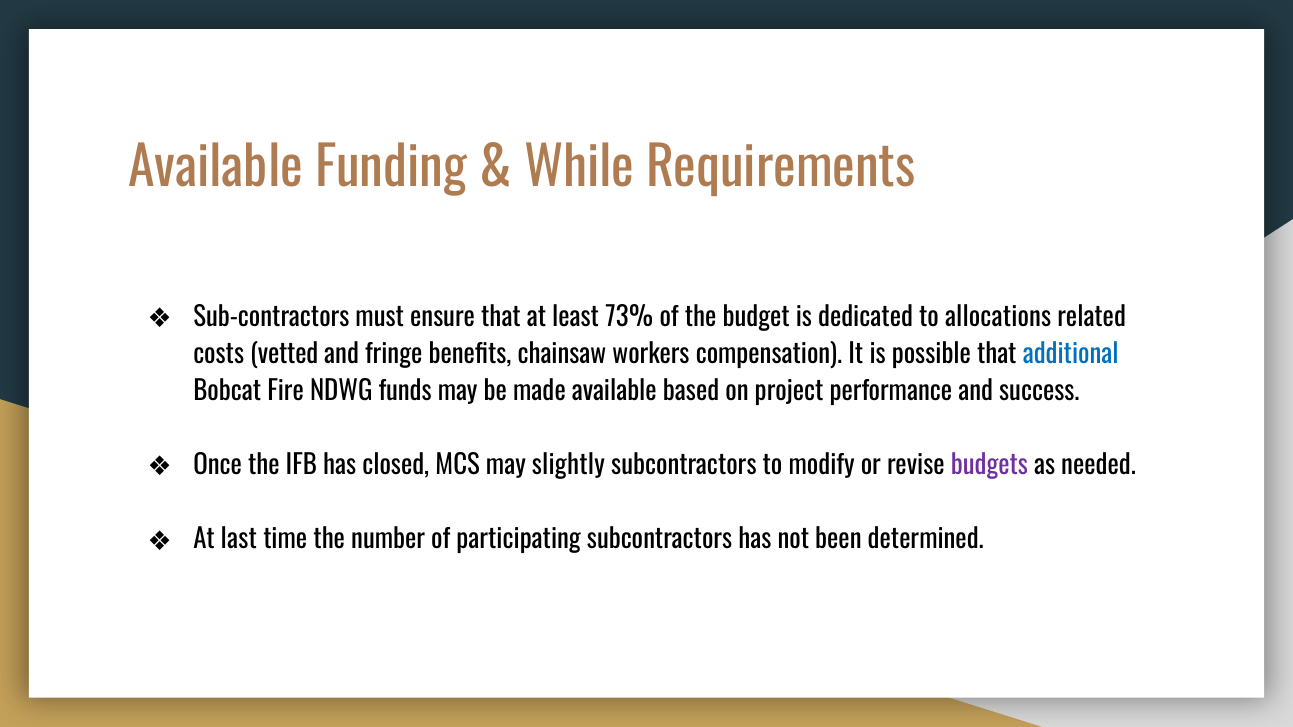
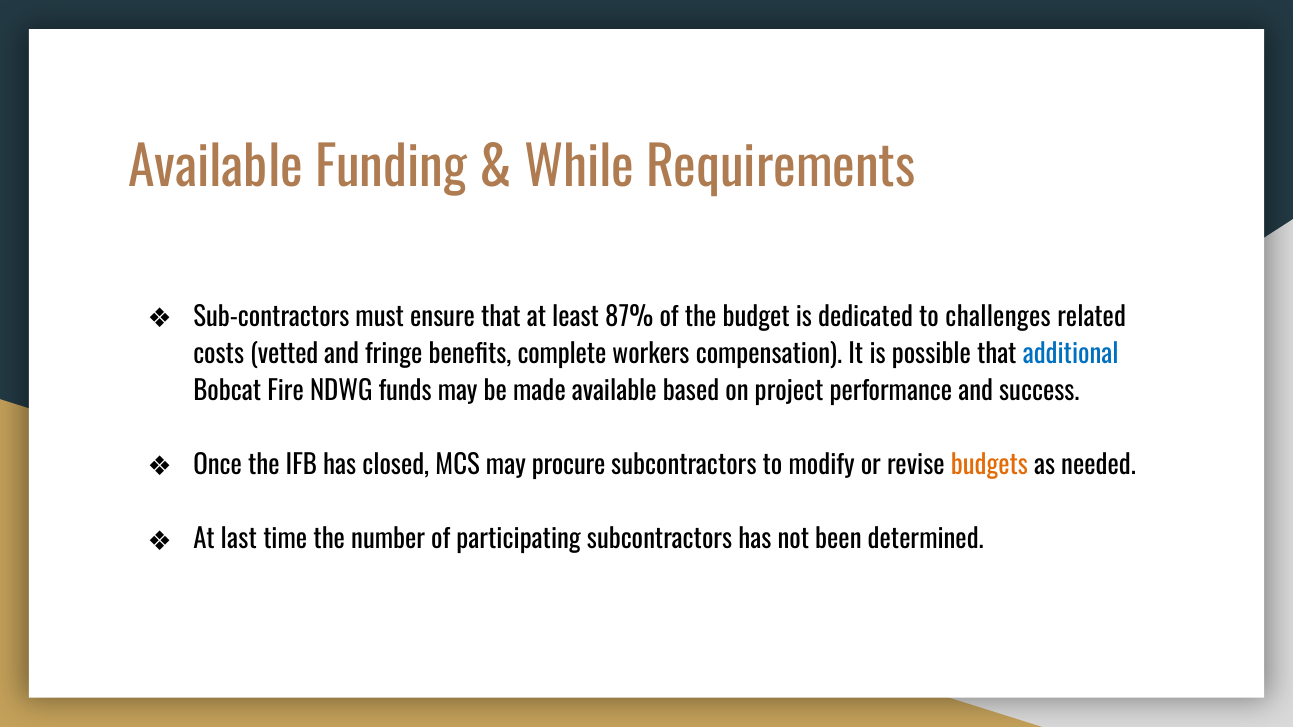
73%: 73% -> 87%
allocations: allocations -> challenges
chainsaw: chainsaw -> complete
slightly: slightly -> procure
budgets colour: purple -> orange
